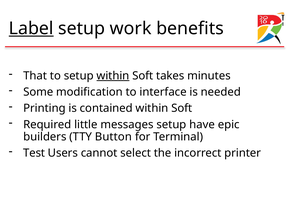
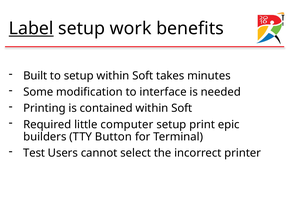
That: That -> Built
within at (113, 76) underline: present -> none
messages: messages -> computer
have: have -> print
